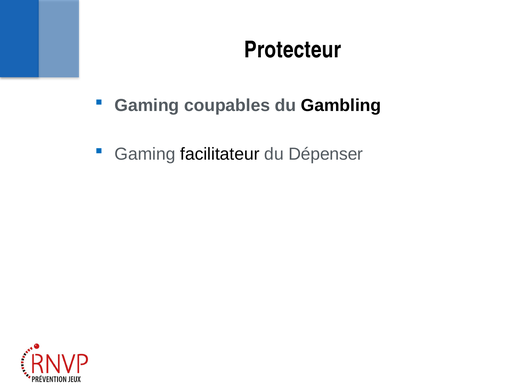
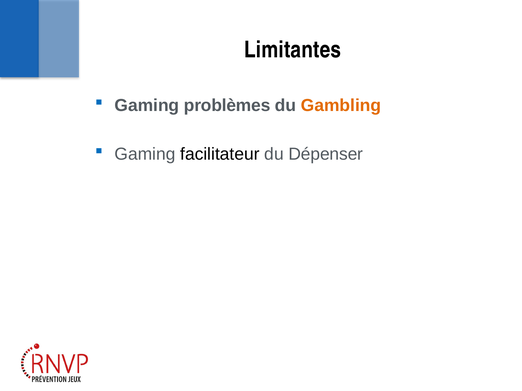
Protecteur: Protecteur -> Limitantes
coupables: coupables -> problèmes
Gambling colour: black -> orange
